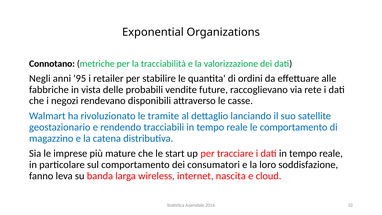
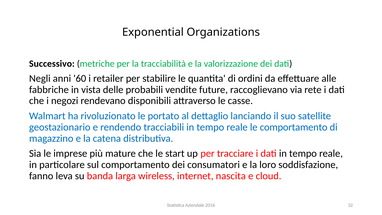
Connotano: Connotano -> Successivo
95: 95 -> 60
tramite: tramite -> portato
